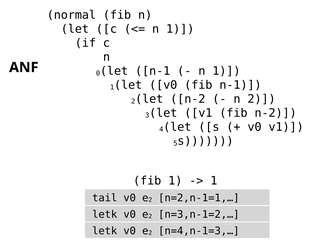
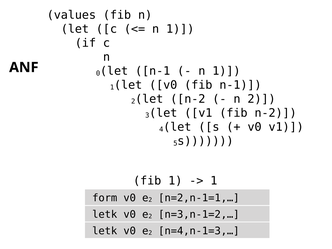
normal: normal -> values
tail: tail -> form
